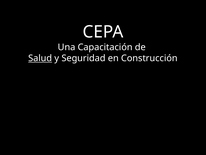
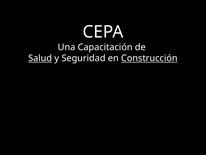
Construcción underline: none -> present
